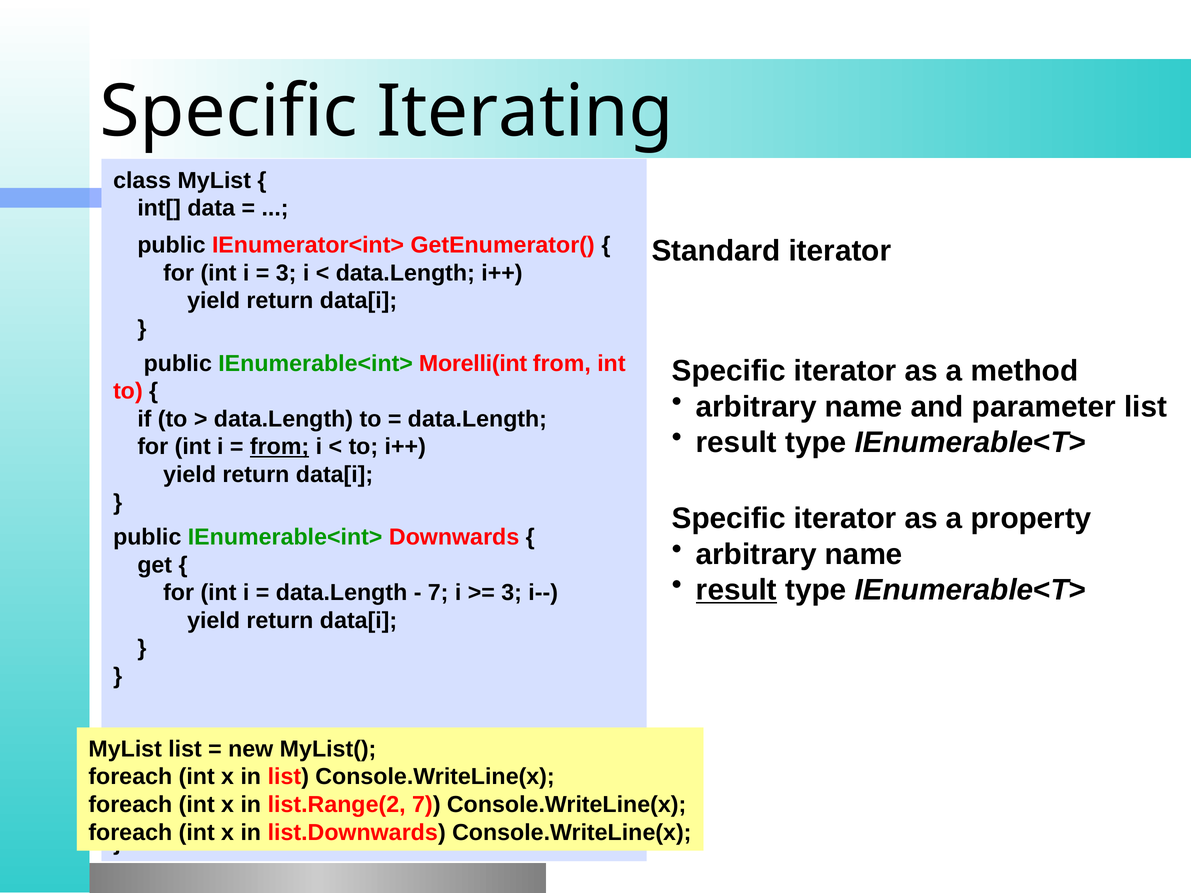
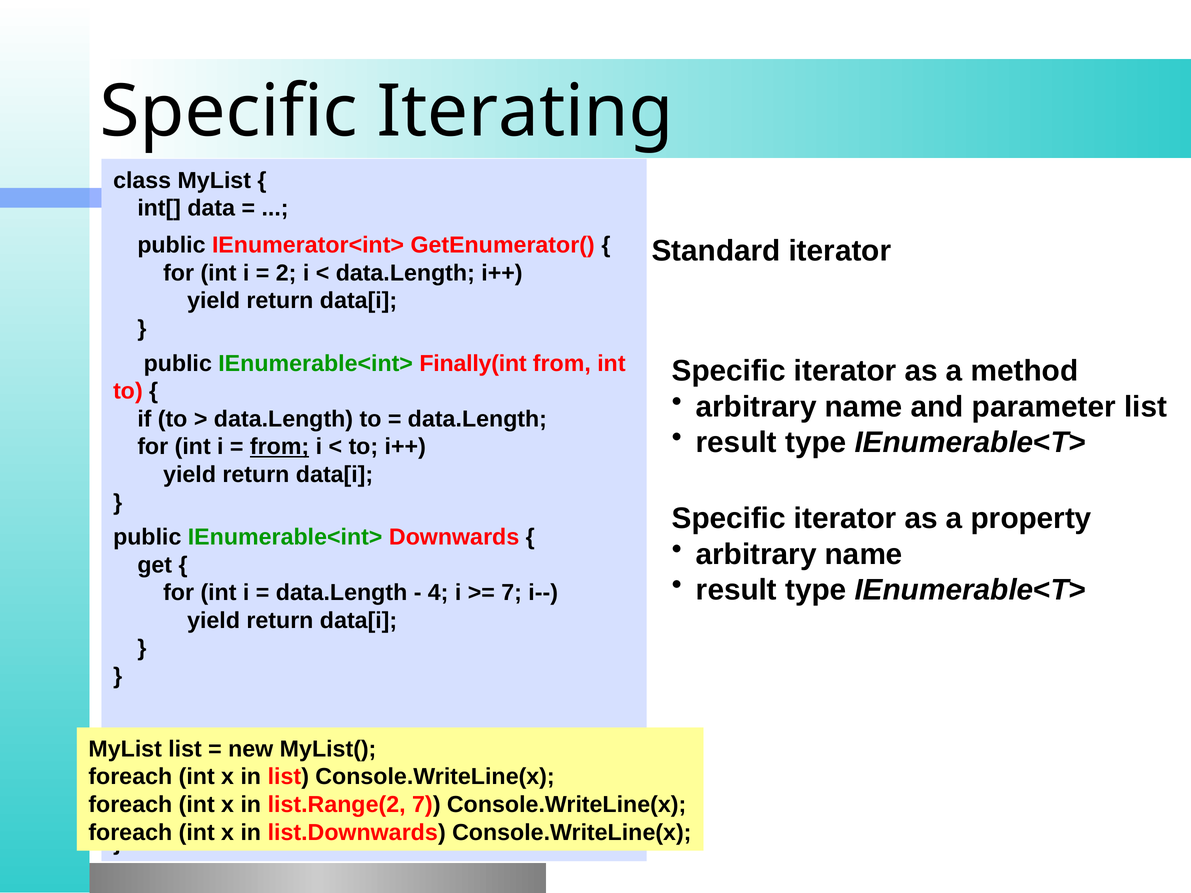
3 at (286, 273): 3 -> 2
Morelli(int: Morelli(int -> Finally(int
result at (736, 590) underline: present -> none
7 at (438, 593): 7 -> 4
3 at (512, 593): 3 -> 7
